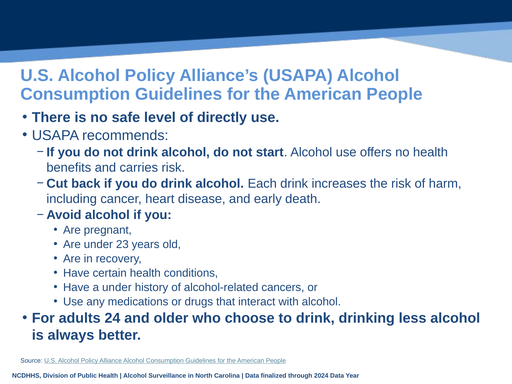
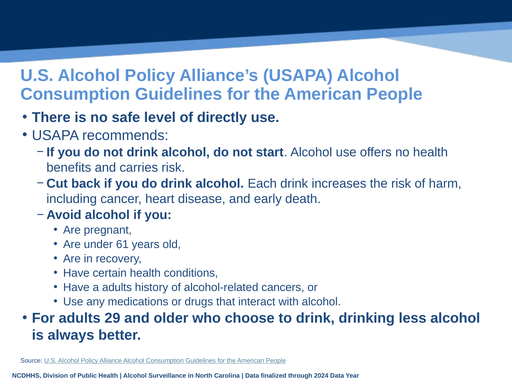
23: 23 -> 61
a under: under -> adults
24: 24 -> 29
